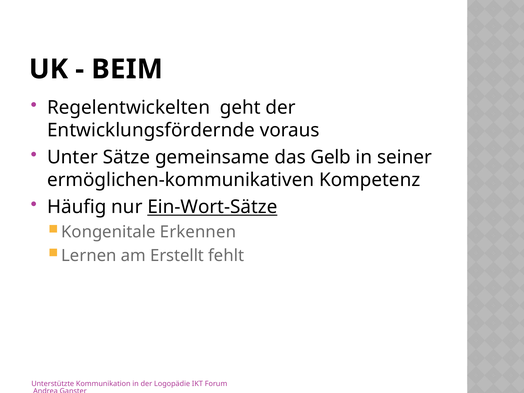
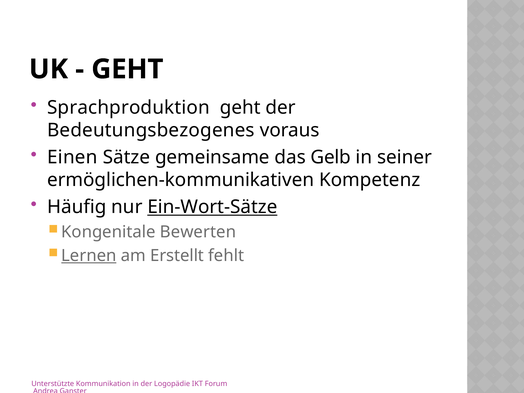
BEIM at (127, 69): BEIM -> GEHT
Regelentwickelten: Regelentwickelten -> Sprachproduktion
Entwicklungsfördernde: Entwicklungsfördernde -> Bedeutungsbezogenes
Unter: Unter -> Einen
Erkennen: Erkennen -> Bewerten
Lernen underline: none -> present
